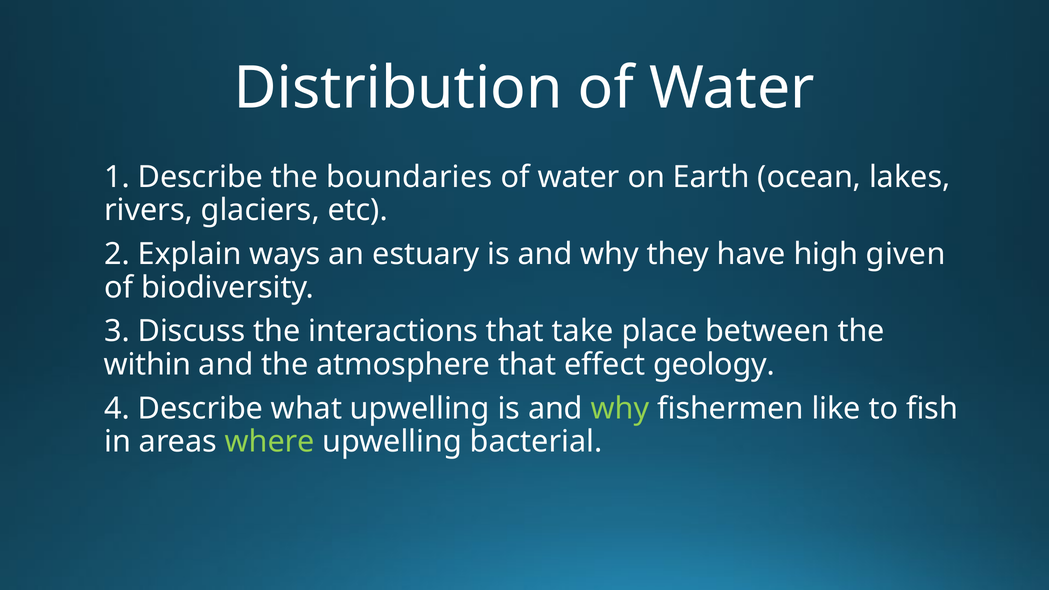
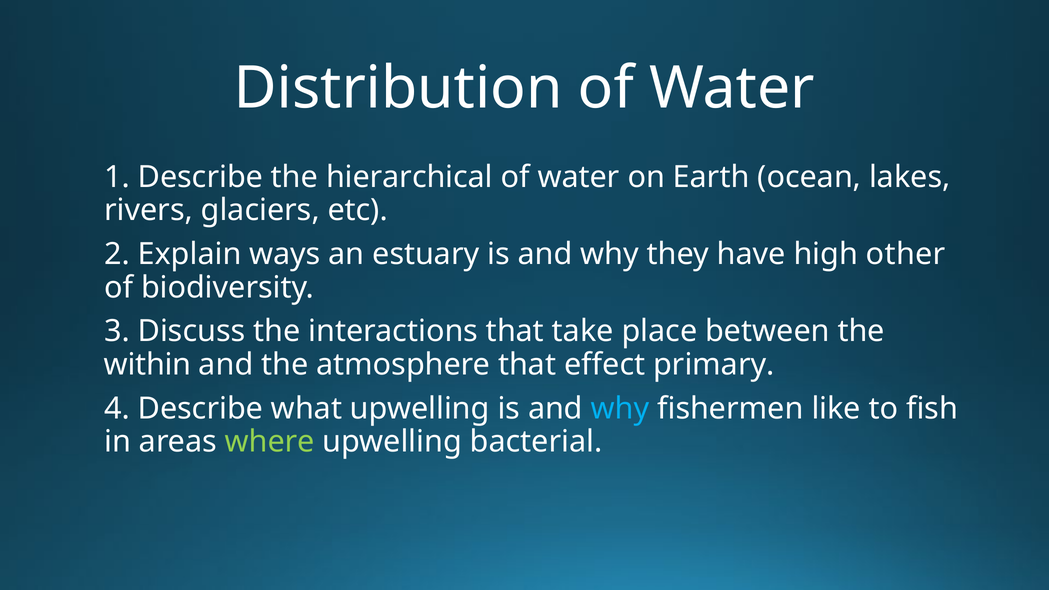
boundaries: boundaries -> hierarchical
given: given -> other
geology: geology -> primary
why at (620, 408) colour: light green -> light blue
